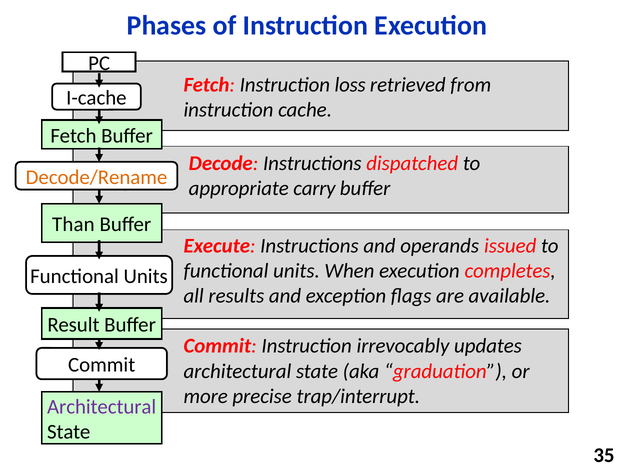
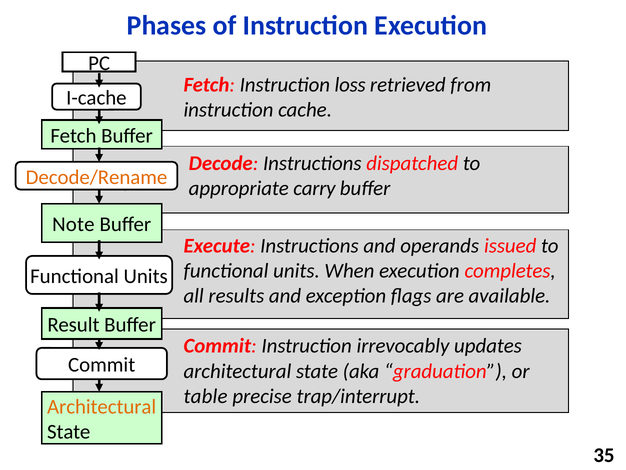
Than: Than -> Note
more: more -> table
Architectural at (102, 406) colour: purple -> orange
